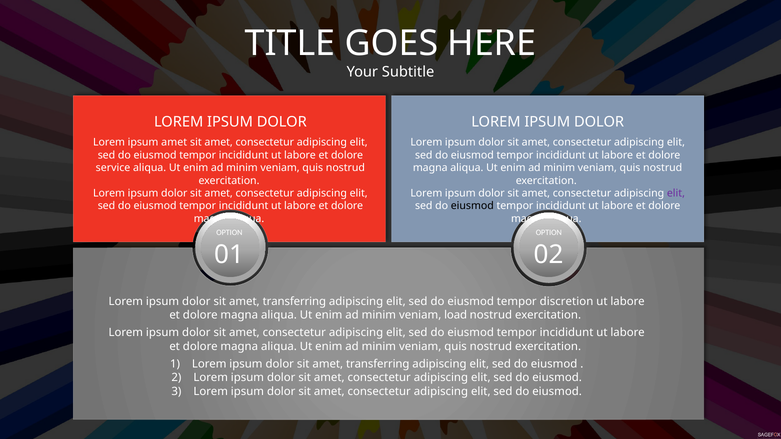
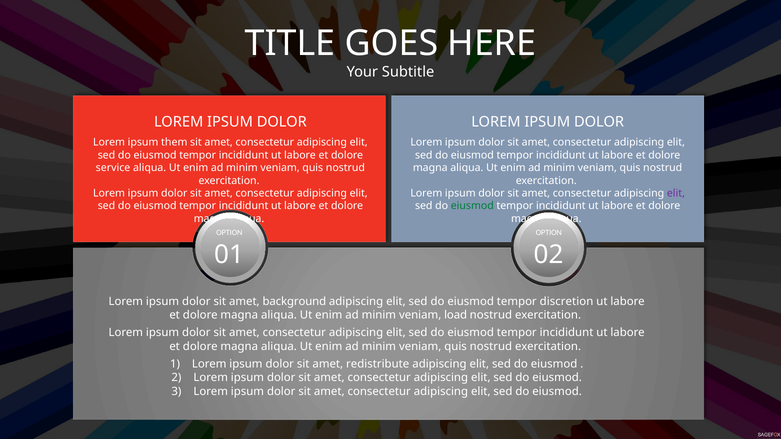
ipsum amet: amet -> them
eiusmod at (472, 206) colour: black -> green
transferring at (294, 302): transferring -> background
transferring at (378, 364): transferring -> redistribute
